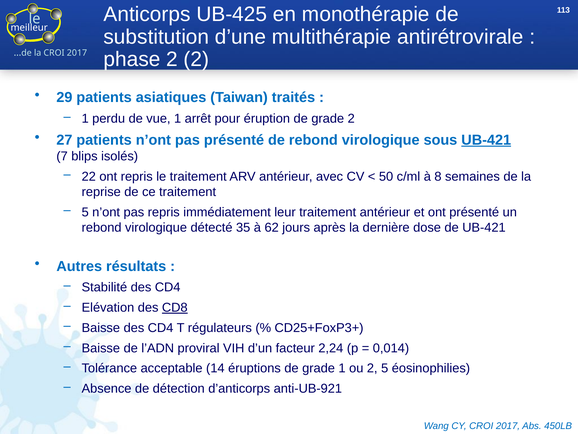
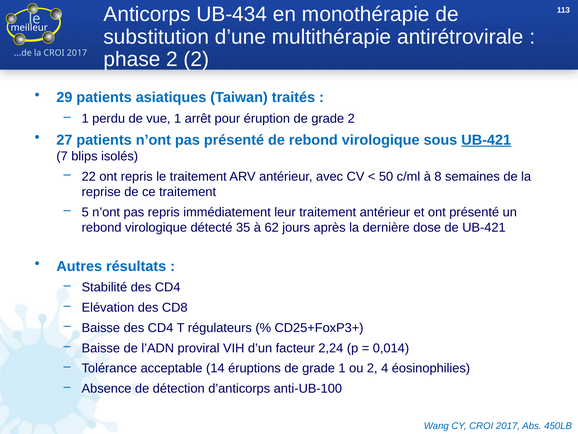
UB-425: UB-425 -> UB-434
CD8 underline: present -> none
2 5: 5 -> 4
anti-UB-921: anti-UB-921 -> anti-UB-100
